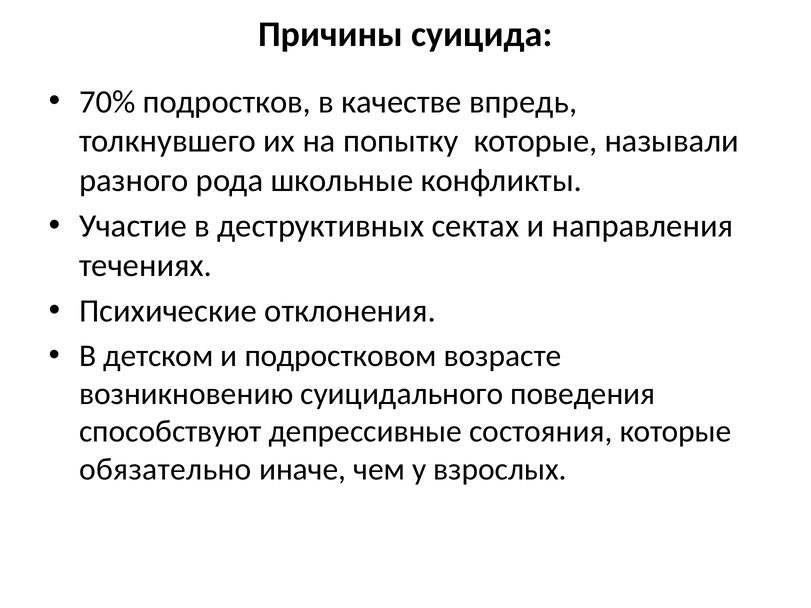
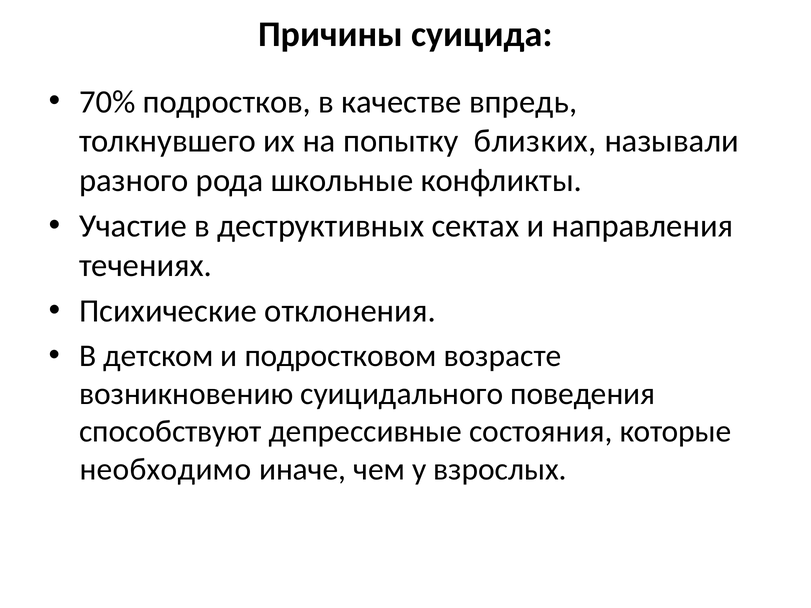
попытку которые: которые -> близких
обязательно: обязательно -> необходимо
